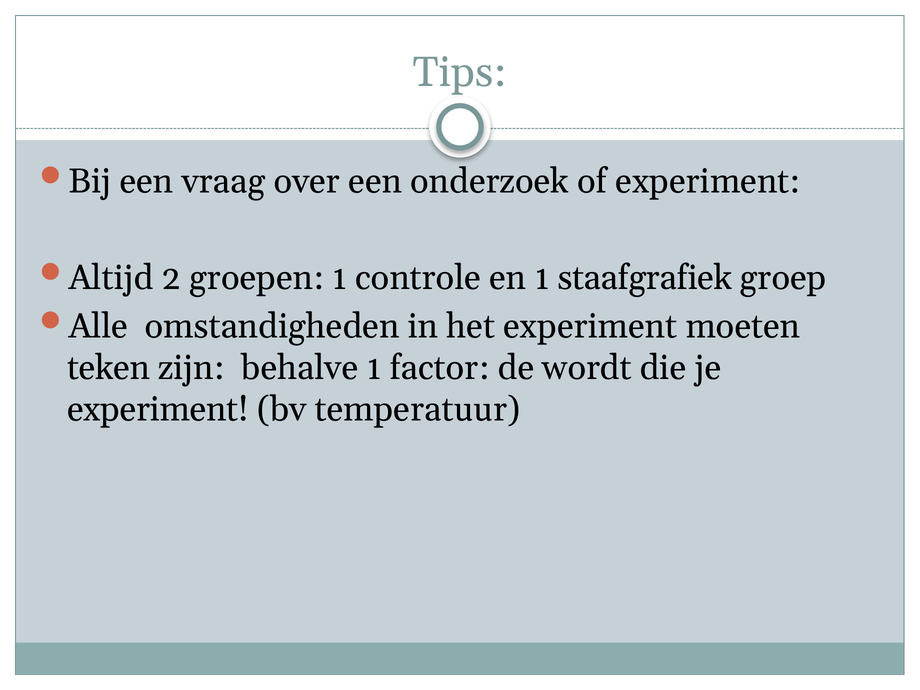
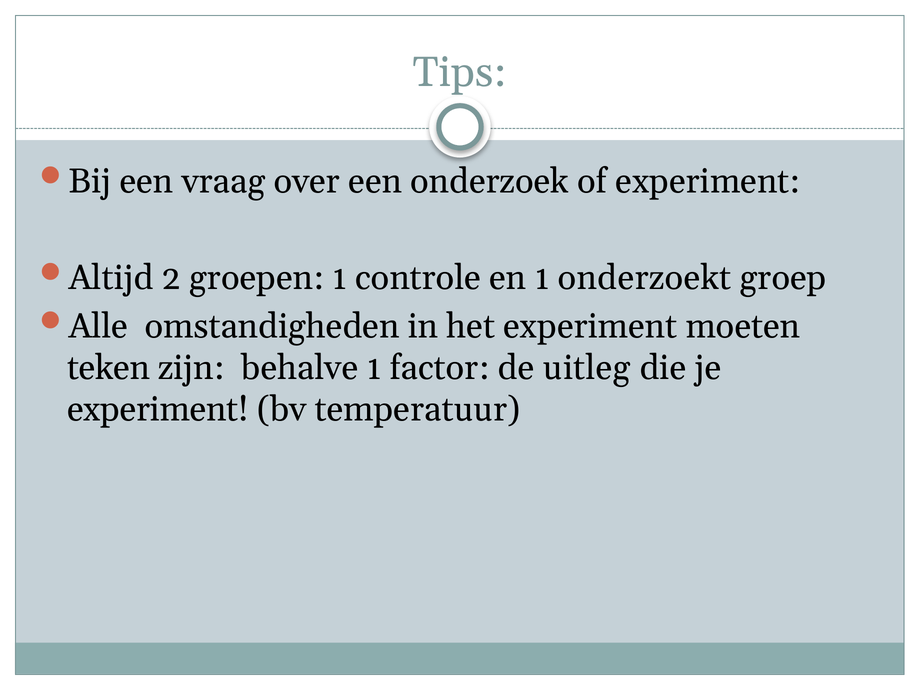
staafgrafiek: staafgrafiek -> onderzoekt
wordt: wordt -> uitleg
